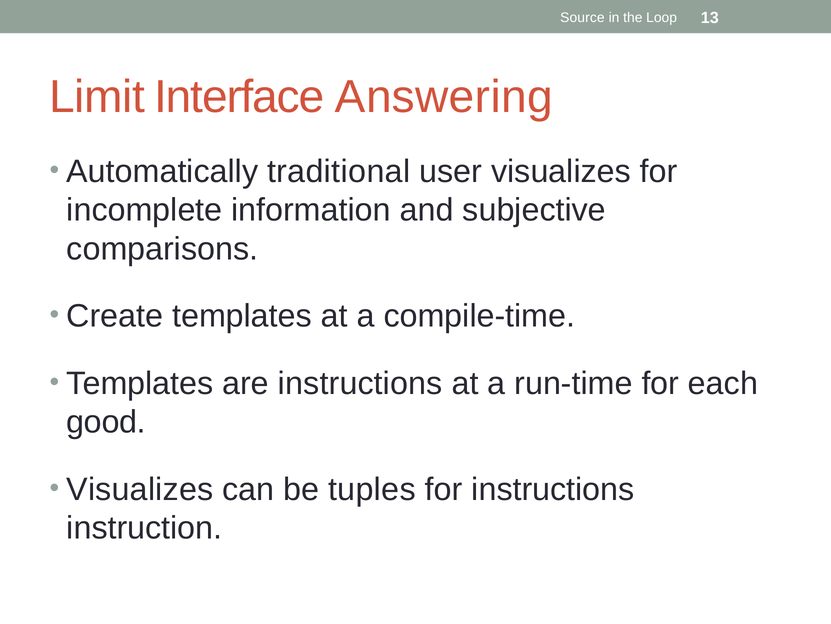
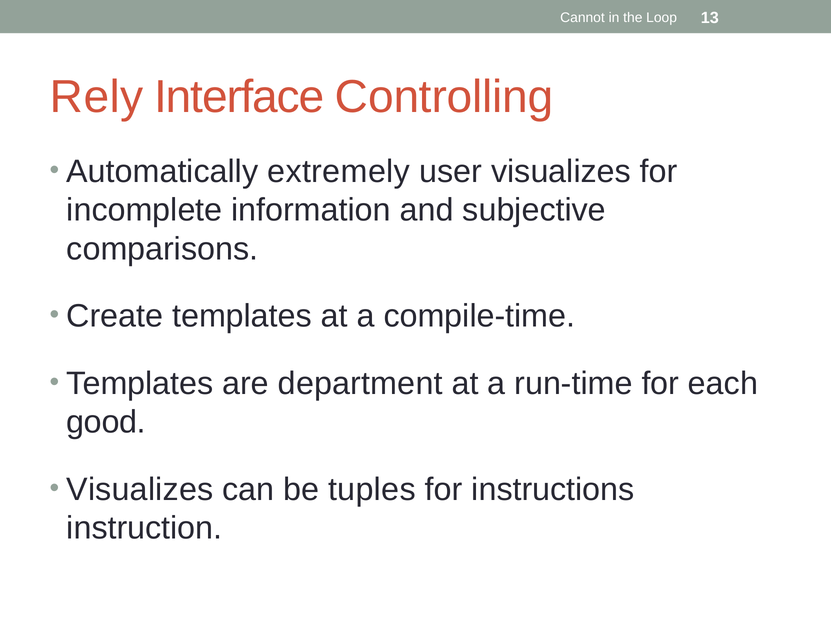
Source: Source -> Cannot
Limit: Limit -> Rely
Answering: Answering -> Controlling
traditional: traditional -> extremely
are instructions: instructions -> department
